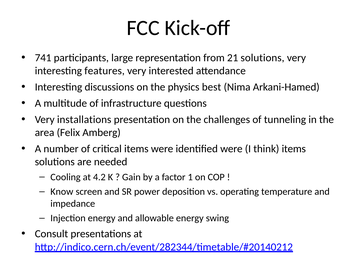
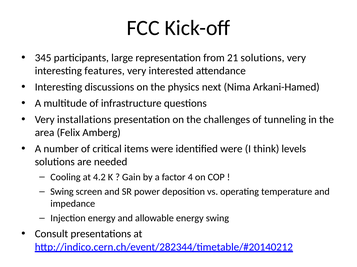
741: 741 -> 345
best: best -> next
think items: items -> levels
1: 1 -> 4
Know at (62, 192): Know -> Swing
